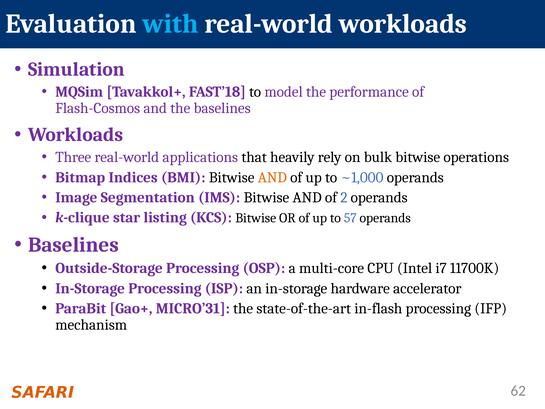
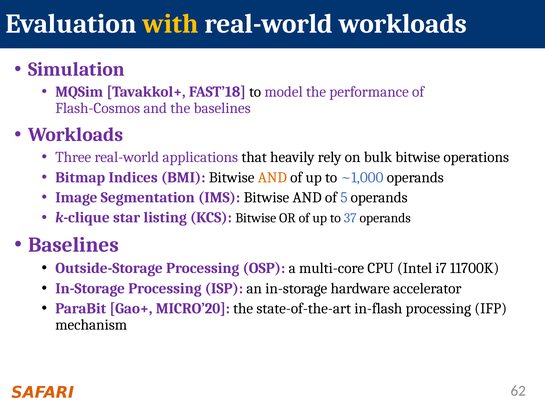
with colour: light blue -> yellow
2: 2 -> 5
57: 57 -> 37
MICRO’31: MICRO’31 -> MICRO’20
